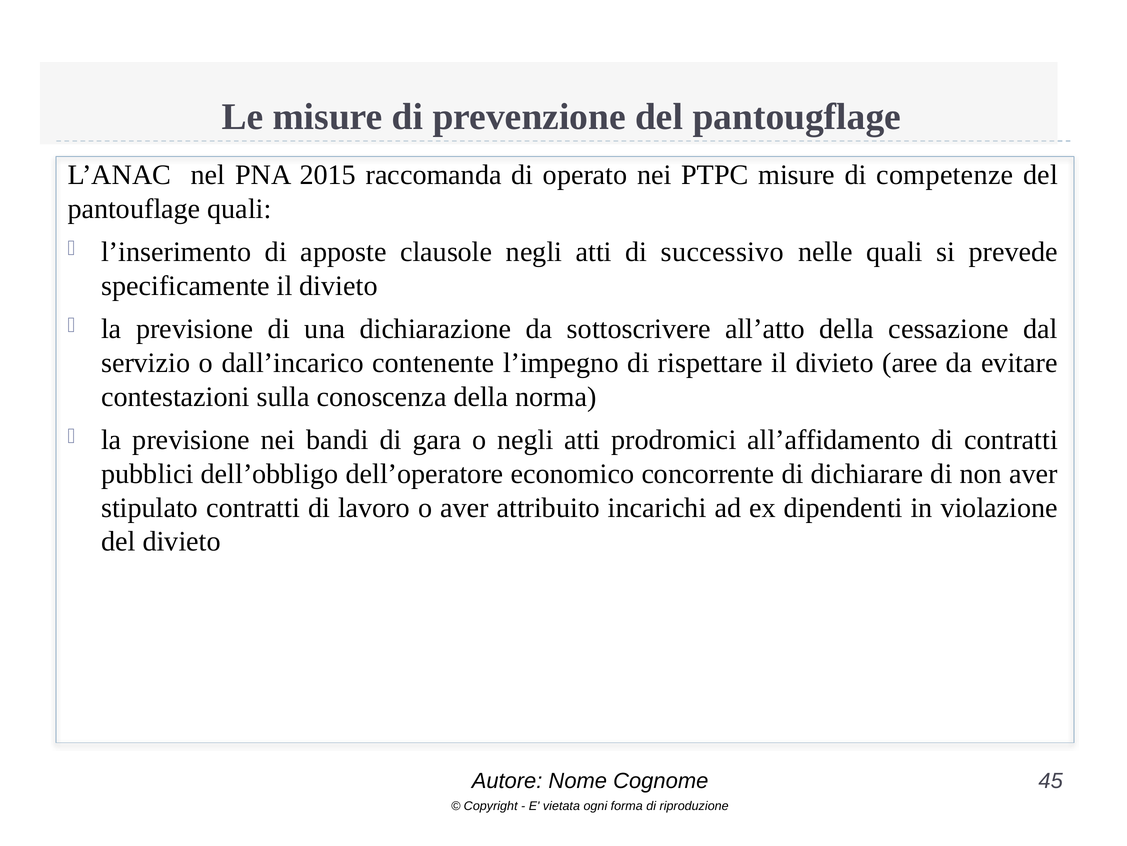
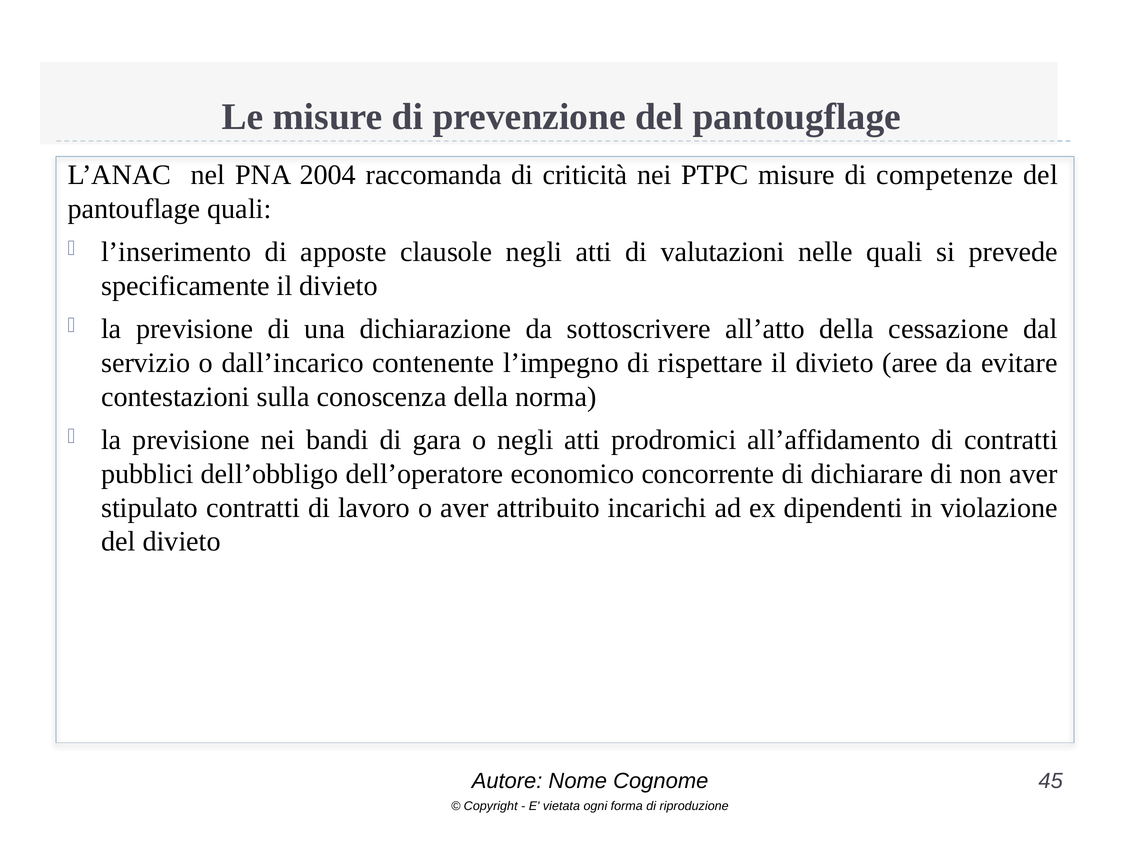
2015: 2015 -> 2004
operato: operato -> criticità
successivo: successivo -> valutazioni
